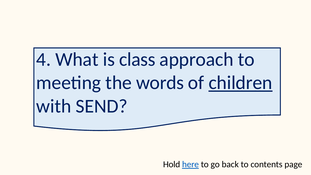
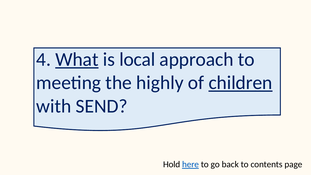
What underline: none -> present
class: class -> local
words: words -> highly
